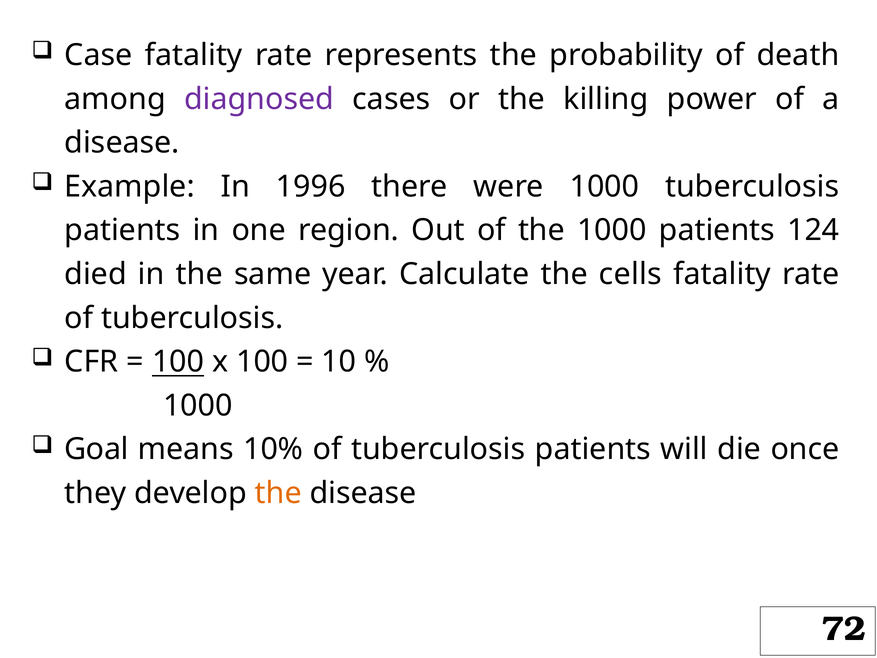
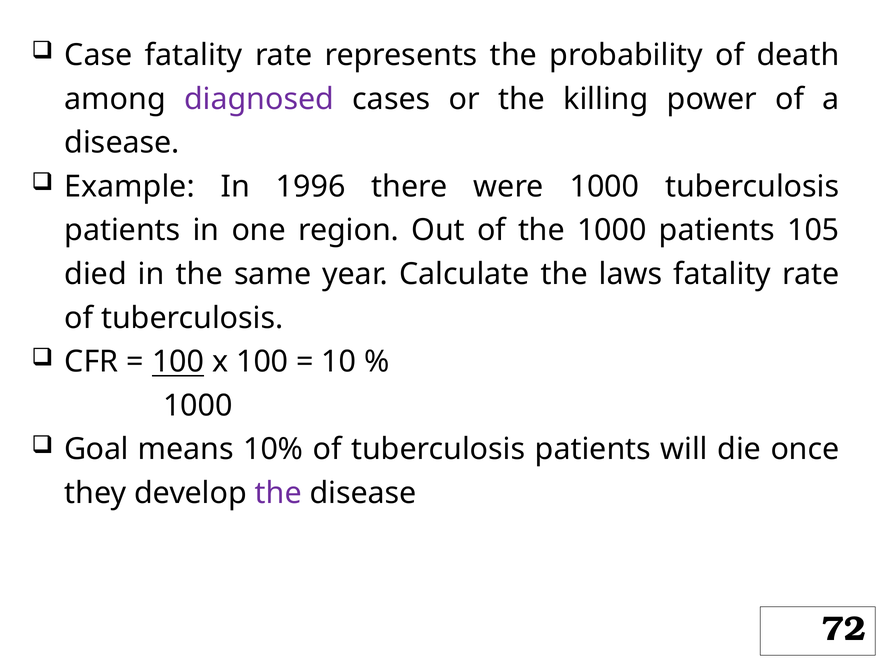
124: 124 -> 105
cells: cells -> laws
the at (278, 493) colour: orange -> purple
